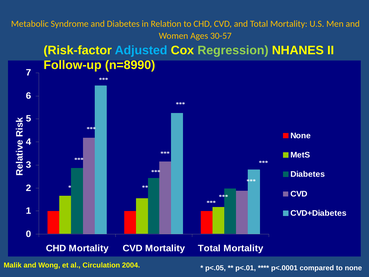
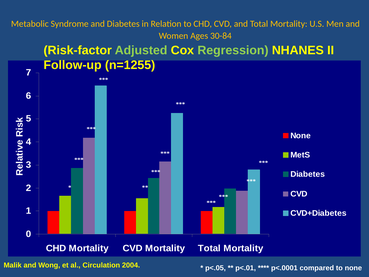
30-57: 30-57 -> 30-84
Adjusted colour: light blue -> light green
n=8990: n=8990 -> n=1255
